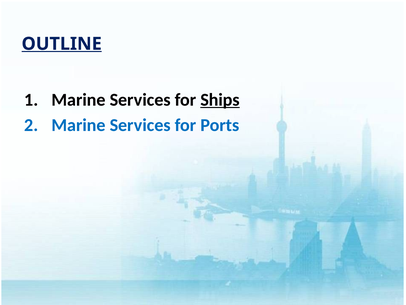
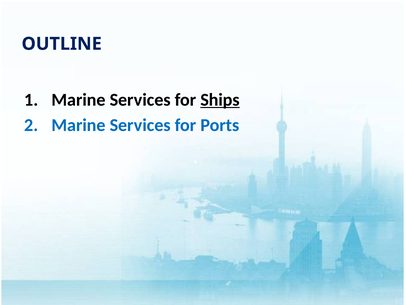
OUTLINE underline: present -> none
